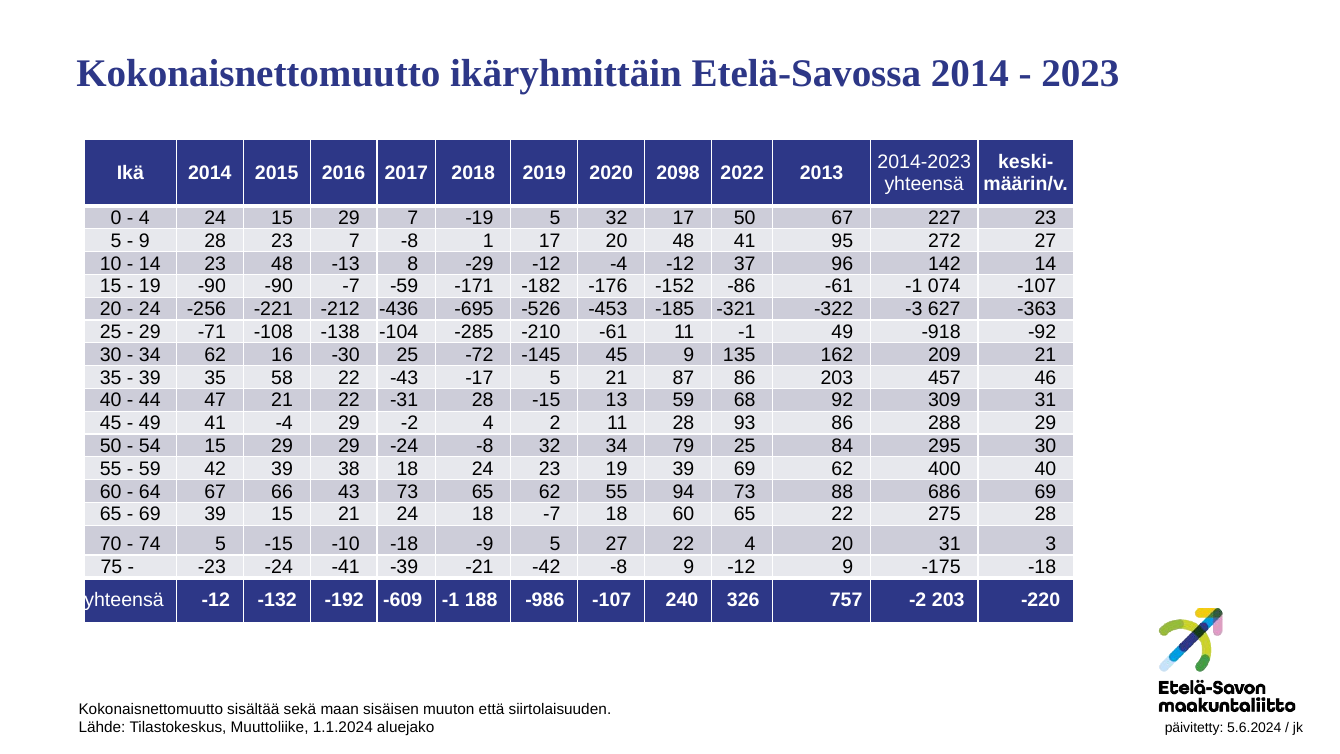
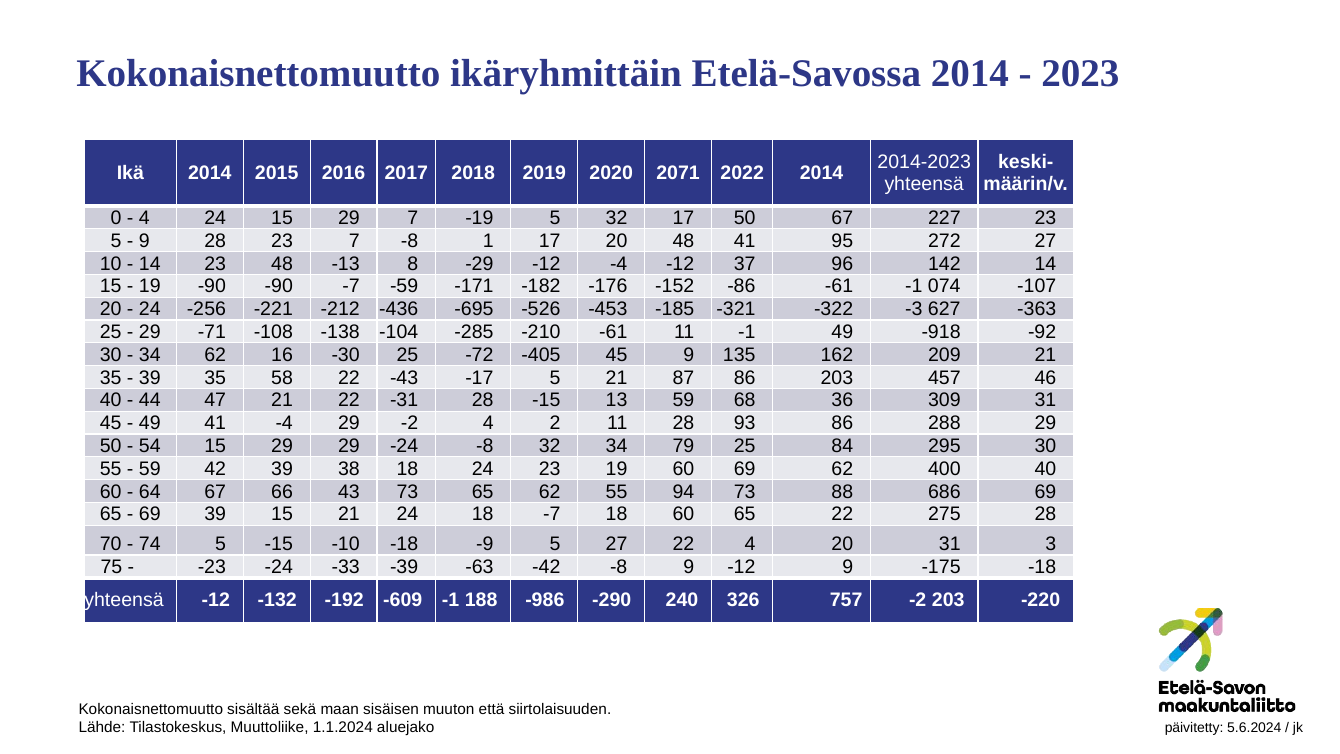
2098: 2098 -> 2071
2022 2013: 2013 -> 2014
-145: -145 -> -405
92: 92 -> 36
19 39: 39 -> 60
-41: -41 -> -33
-21: -21 -> -63
-986 -107: -107 -> -290
